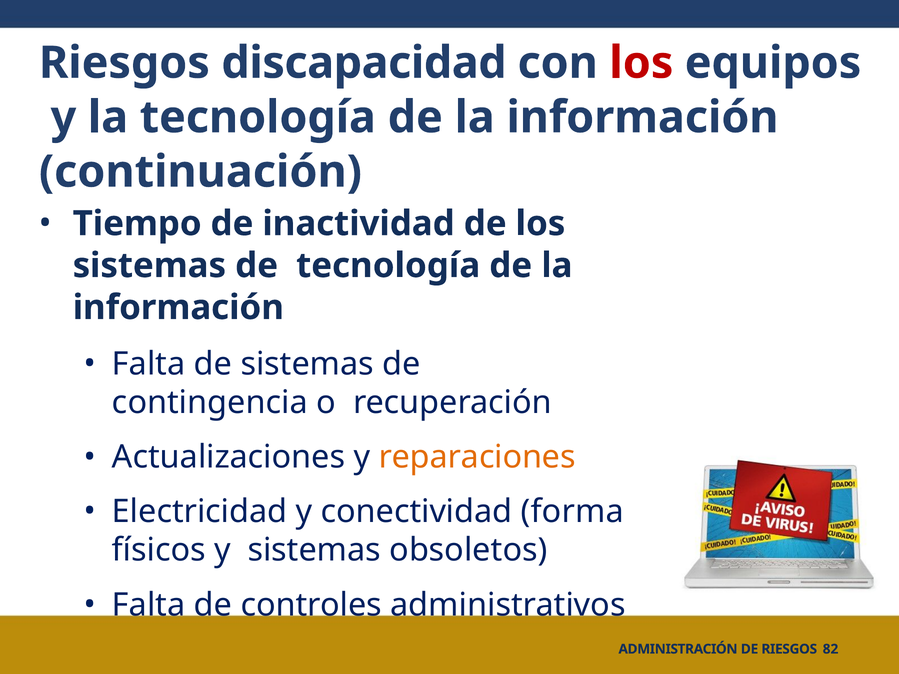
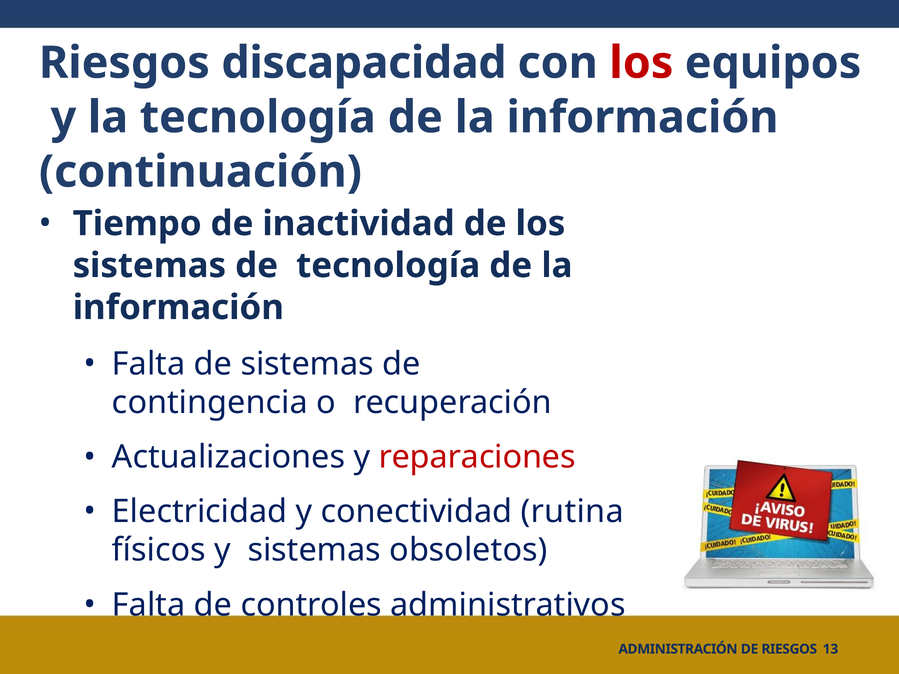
reparaciones colour: orange -> red
forma: forma -> rutina
82: 82 -> 13
